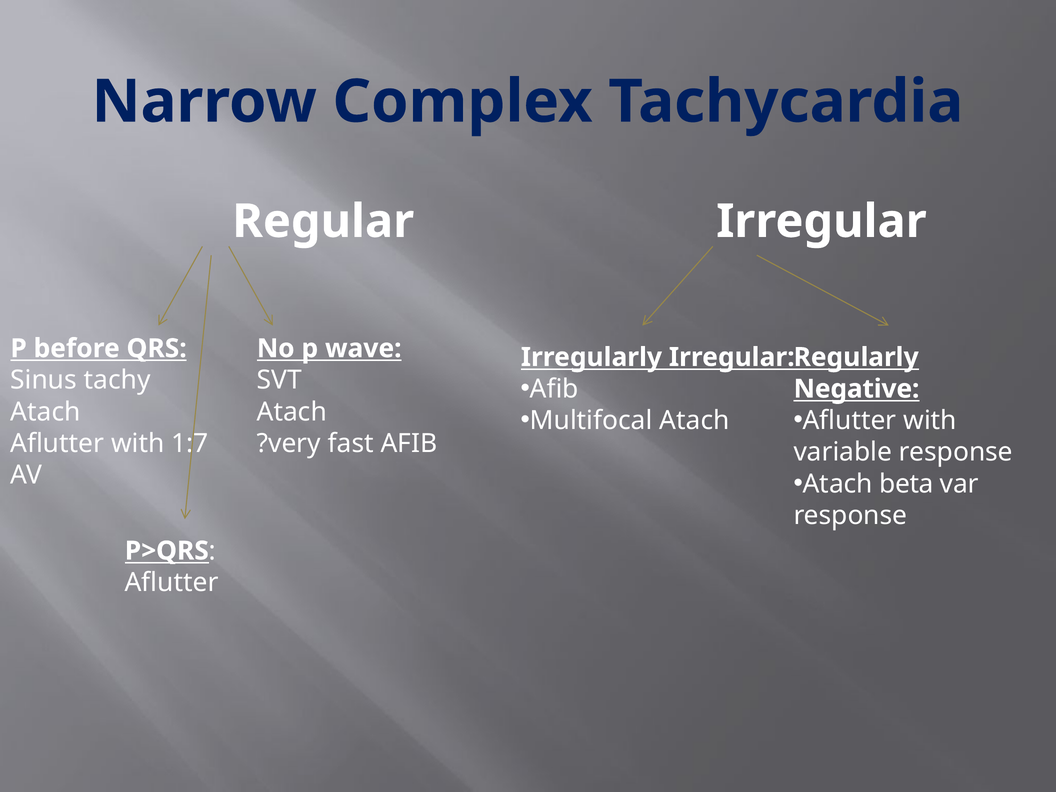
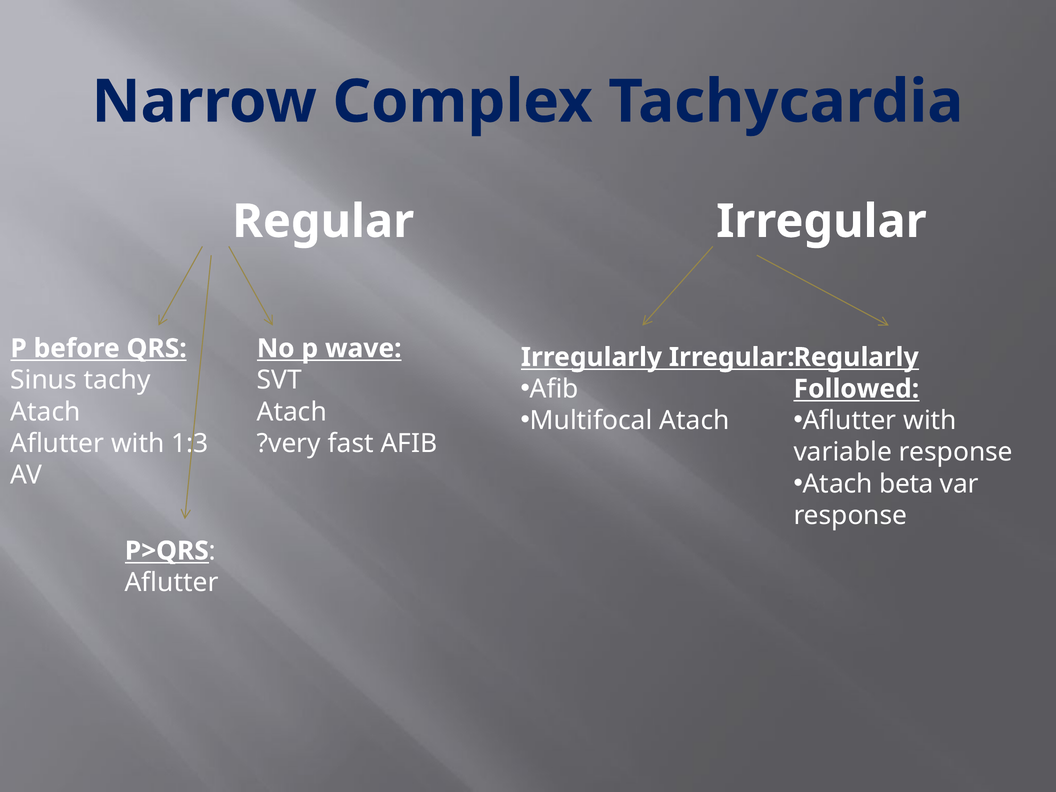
Negative: Negative -> Followed
1:7: 1:7 -> 1:3
